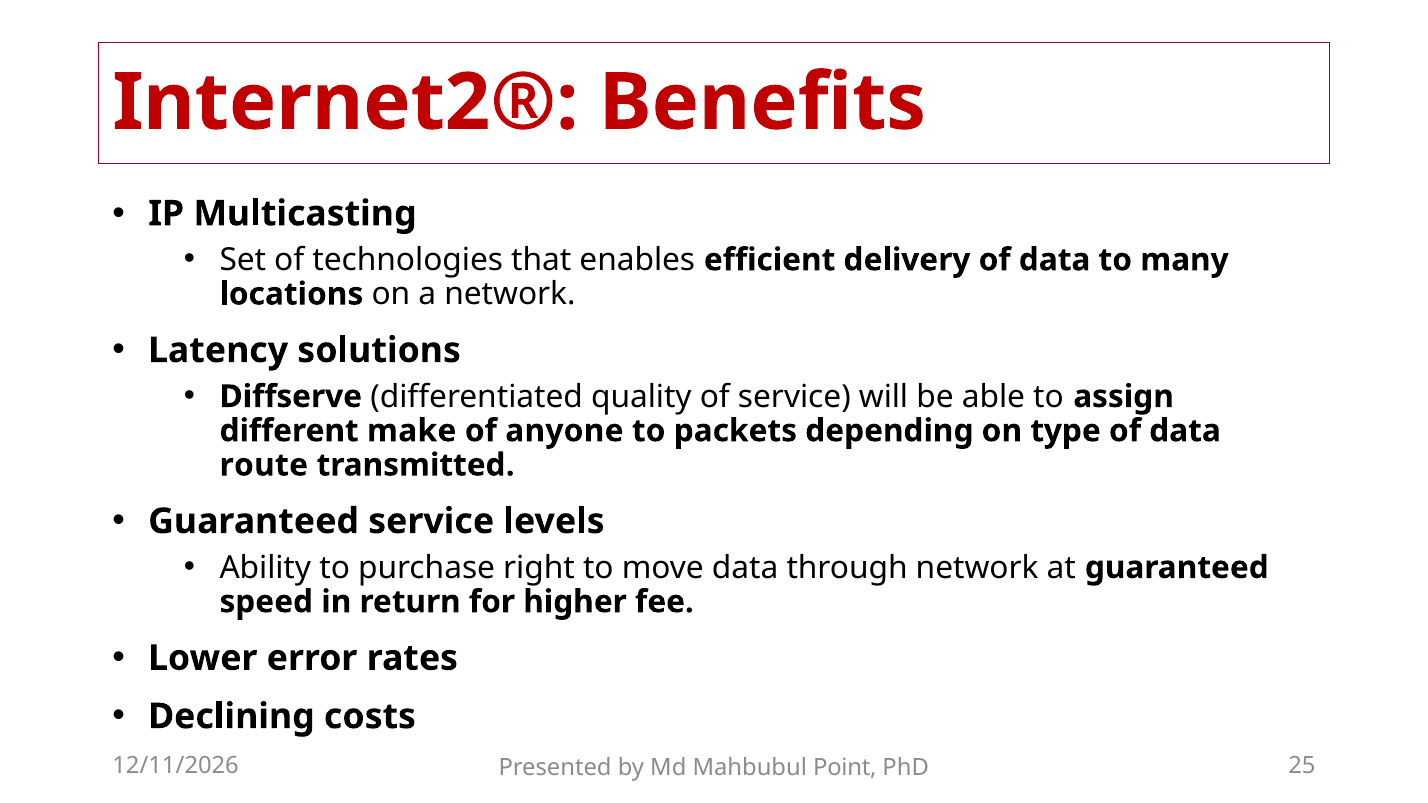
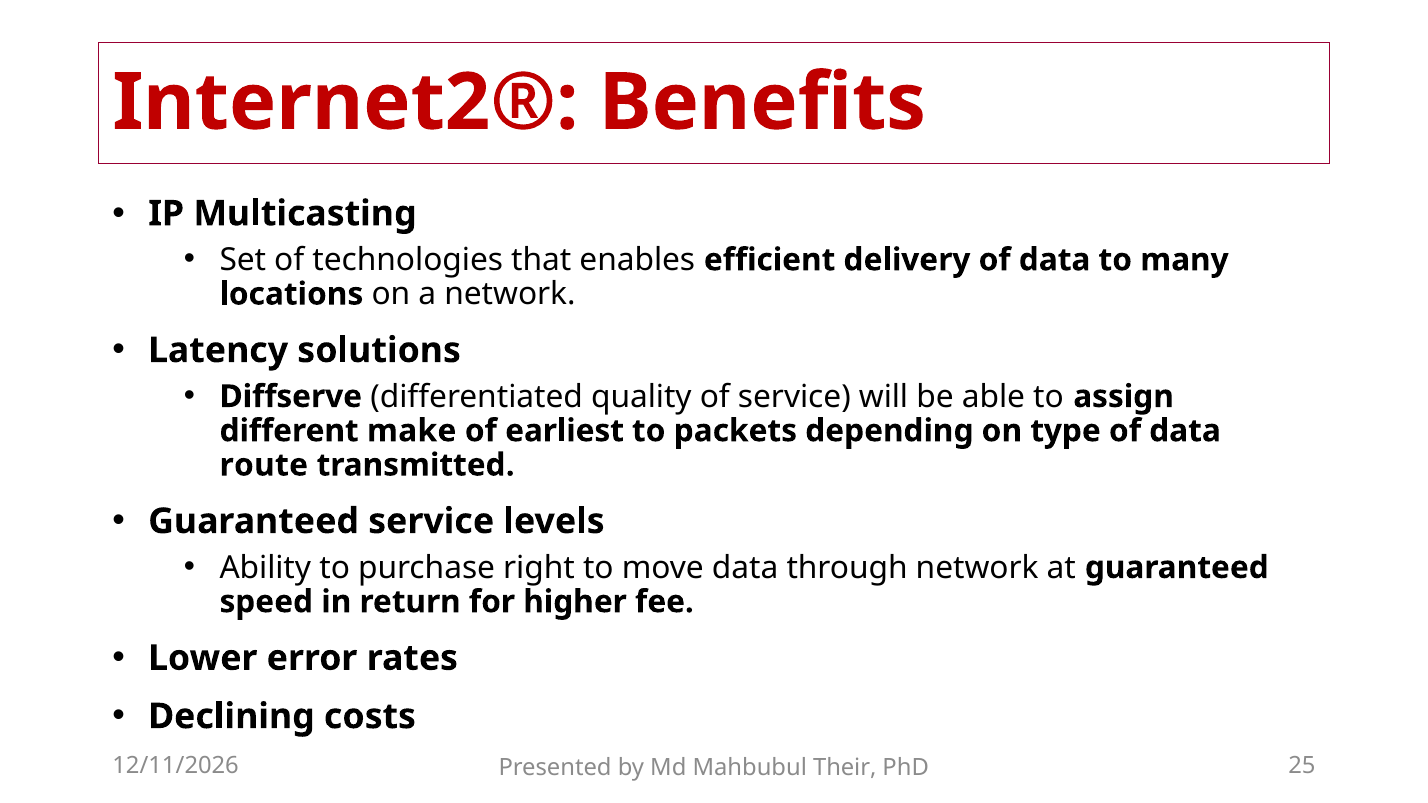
anyone: anyone -> earliest
Point: Point -> Their
